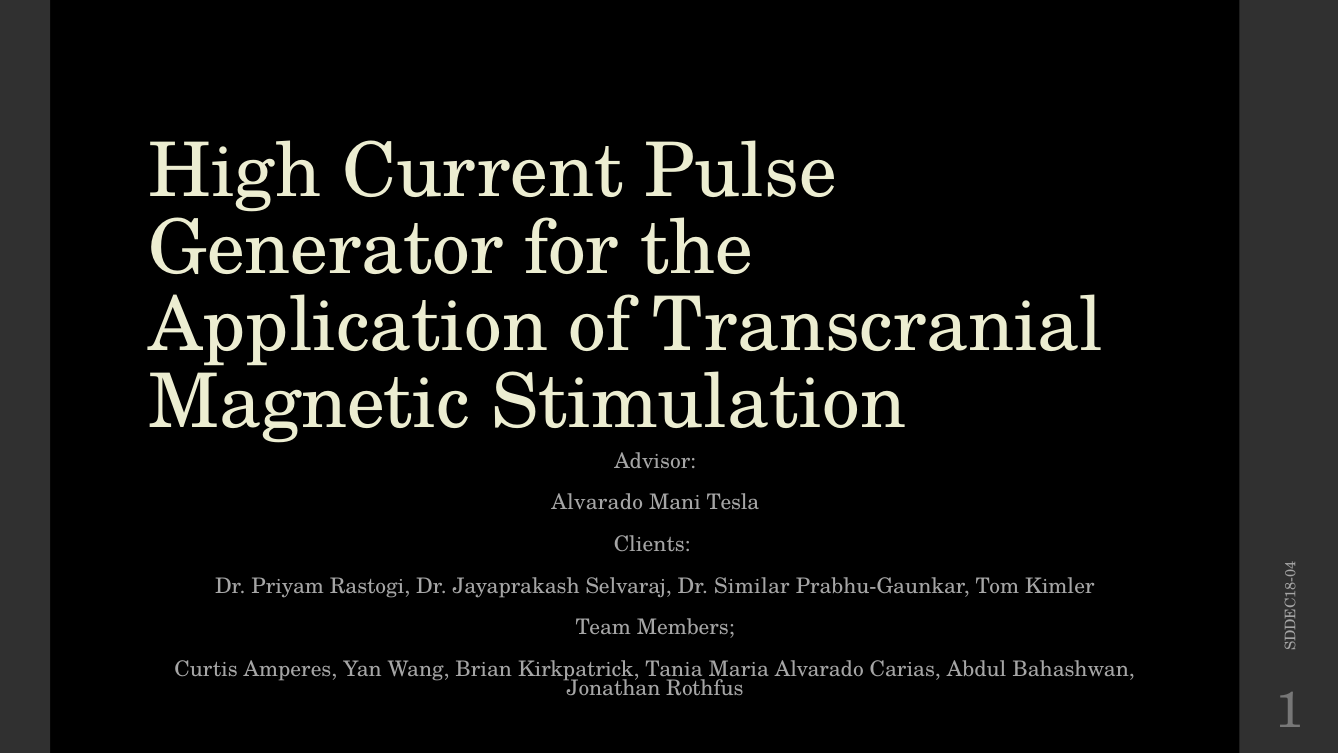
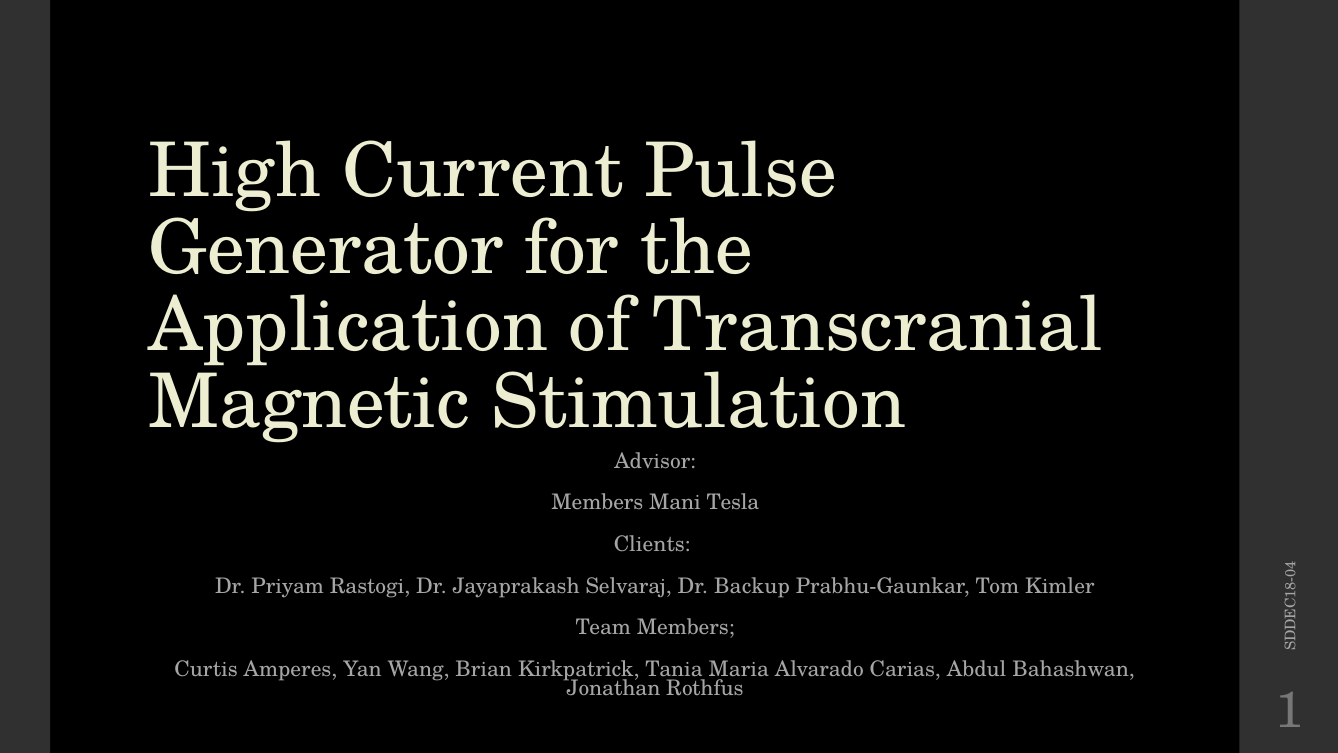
Alvarado at (597, 503): Alvarado -> Members
Similar: Similar -> Backup
